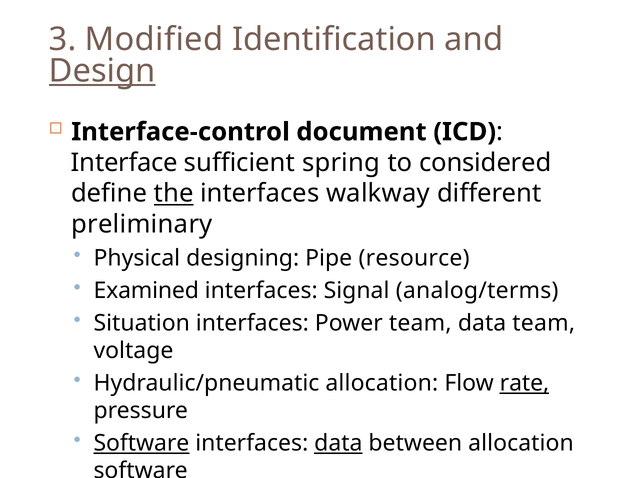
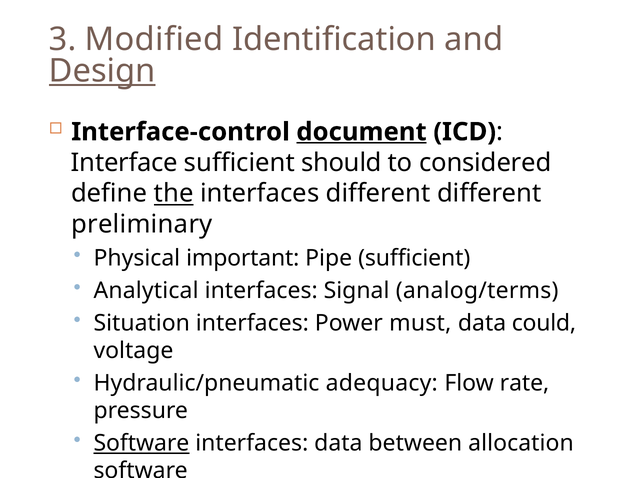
document underline: none -> present
spring: spring -> should
interfaces walkway: walkway -> different
designing: designing -> important
Pipe resource: resource -> sufficient
Examined: Examined -> Analytical
Power team: team -> must
data team: team -> could
Hydraulic/pneumatic allocation: allocation -> adequacy
rate underline: present -> none
data at (338, 443) underline: present -> none
